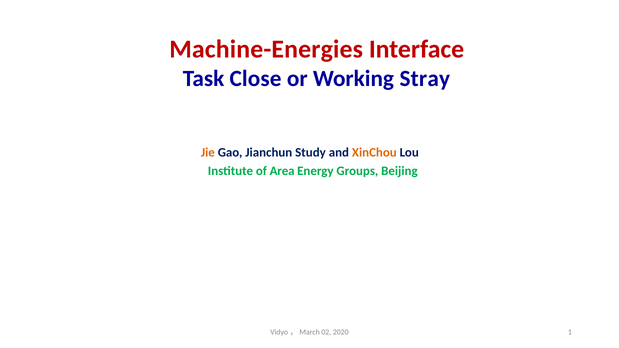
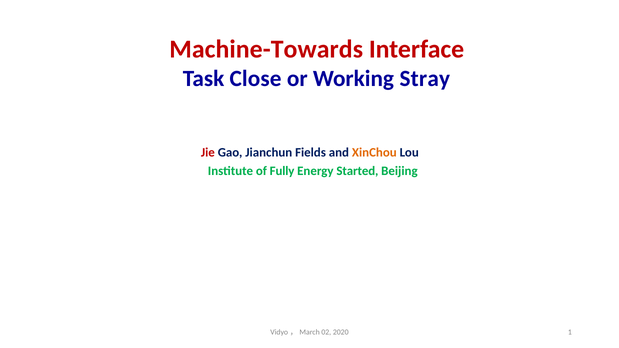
Machine-Energies: Machine-Energies -> Machine-Towards
Jie colour: orange -> red
Study: Study -> Fields
Area: Area -> Fully
Groups: Groups -> Started
